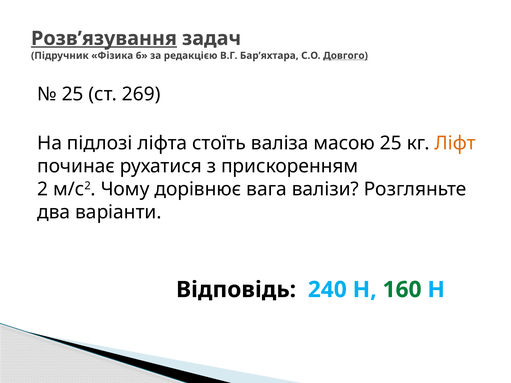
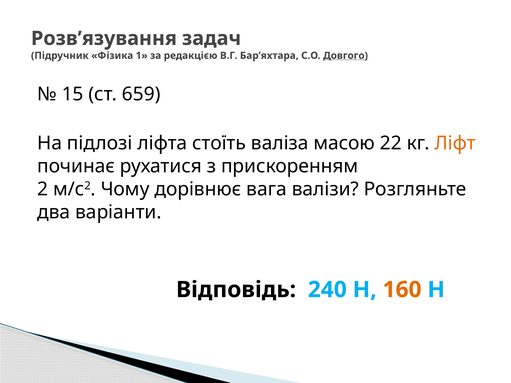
Розв’язування underline: present -> none
6: 6 -> 1
25 at (73, 94): 25 -> 15
269: 269 -> 659
масою 25: 25 -> 22
160 colour: green -> orange
